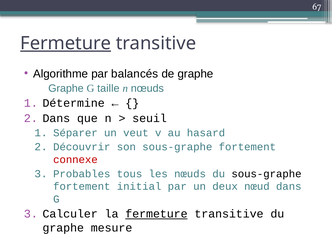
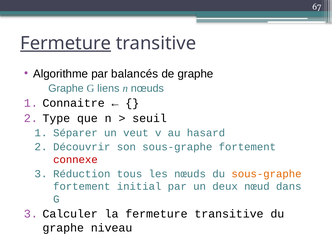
taille: taille -> liens
Détermine: Détermine -> Connaitre
Dans at (56, 118): Dans -> Type
Probables: Probables -> Réduction
sous-graphe at (266, 174) colour: black -> orange
fermeture at (156, 214) underline: present -> none
mesure: mesure -> niveau
